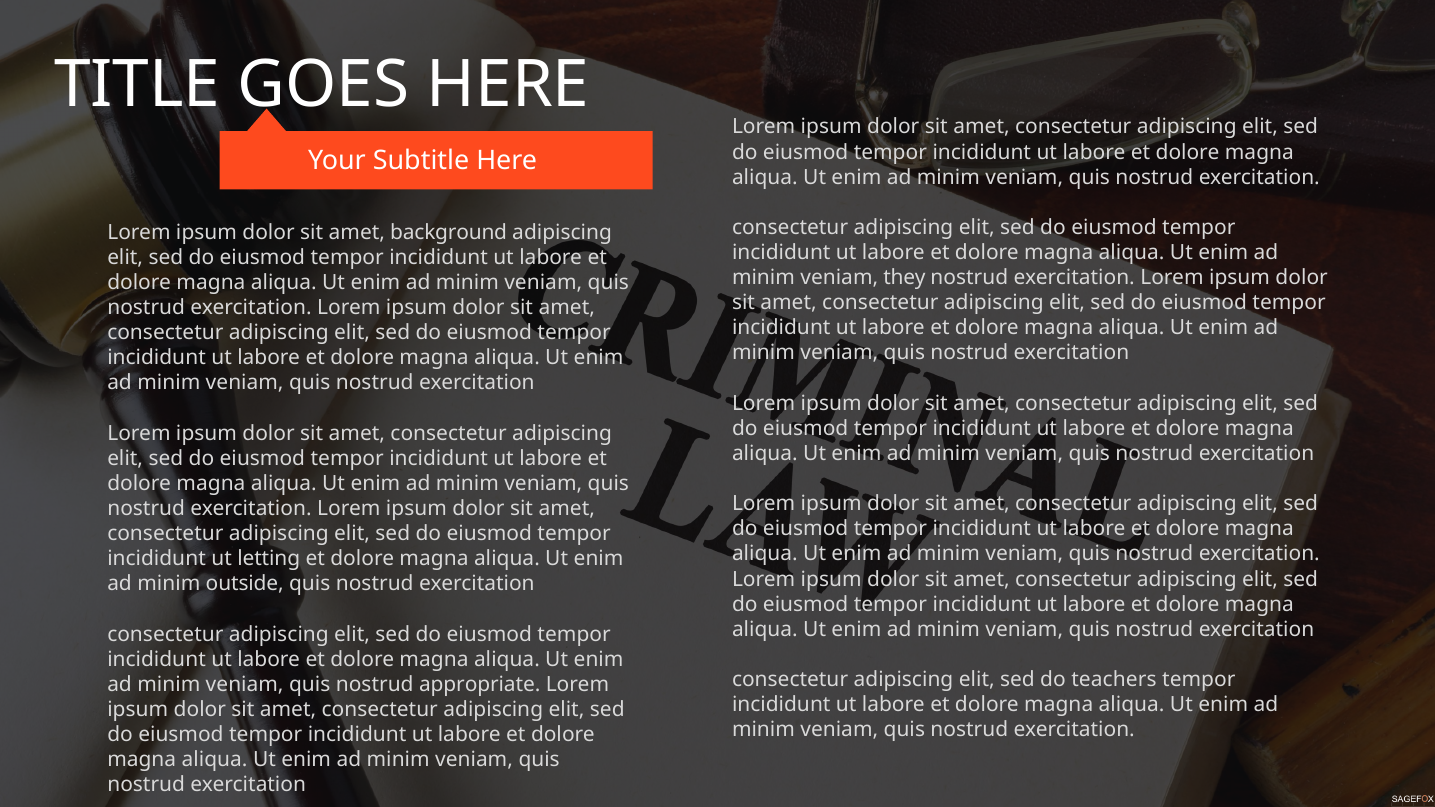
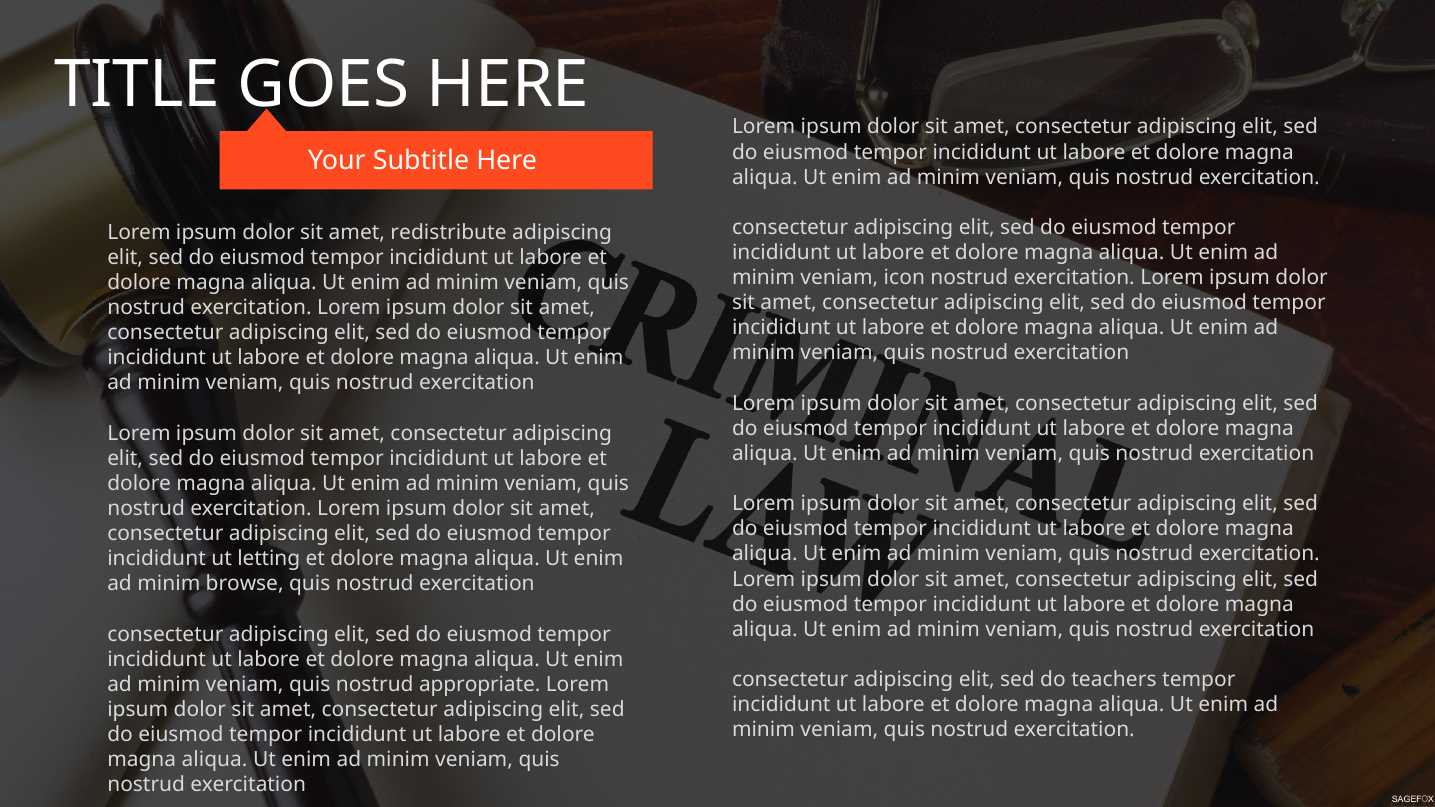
background: background -> redistribute
they: they -> icon
outside: outside -> browse
